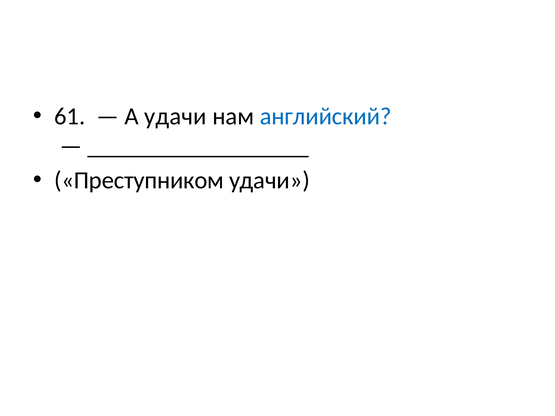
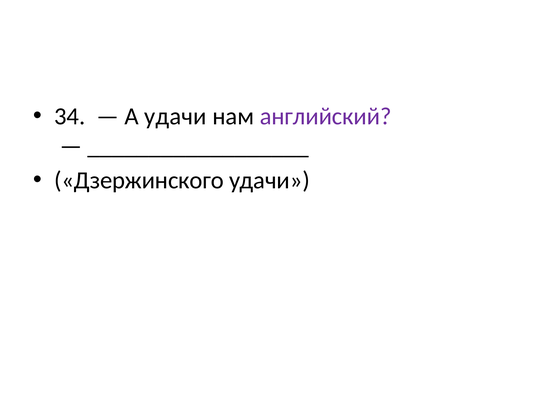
61: 61 -> 34
английский colour: blue -> purple
Преступником: Преступником -> Дзержинского
